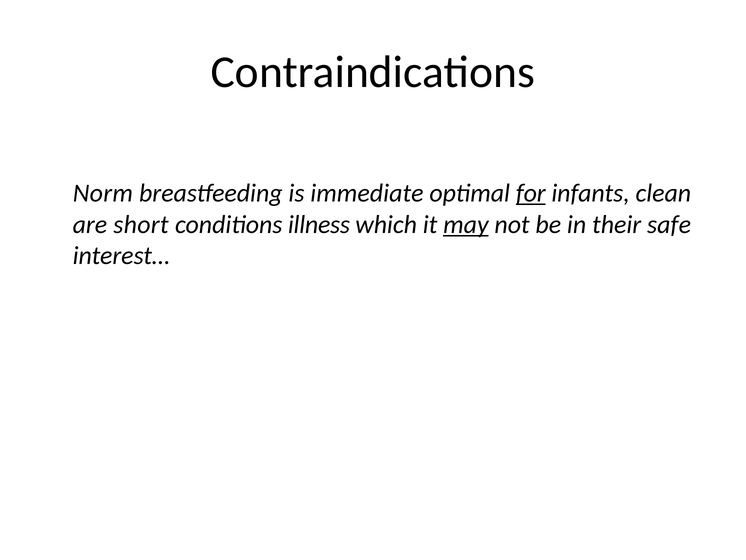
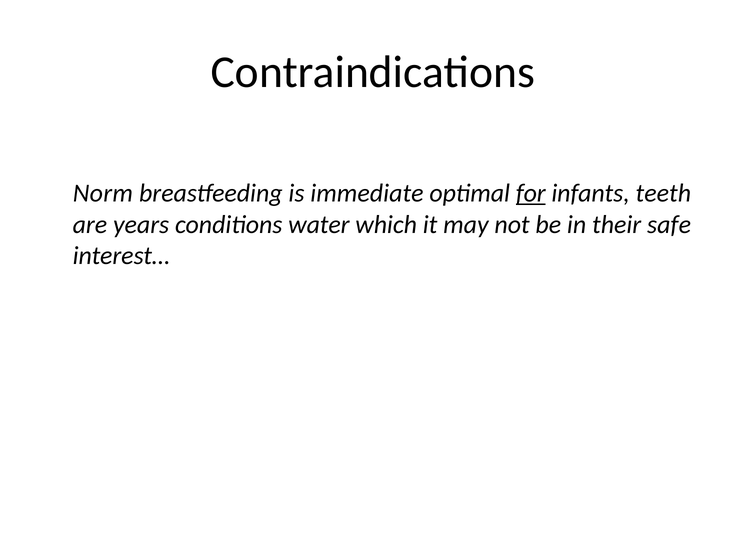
clean: clean -> teeth
short: short -> years
illness: illness -> water
may underline: present -> none
